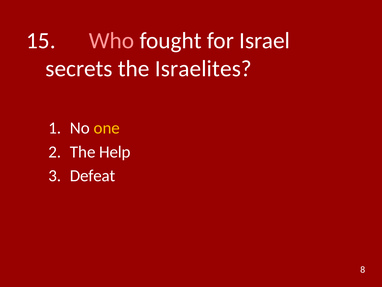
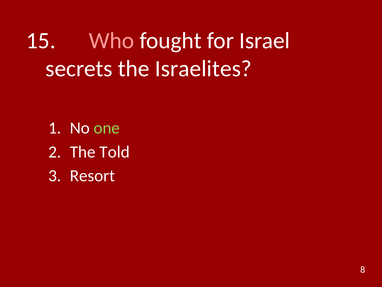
one colour: yellow -> light green
Help: Help -> Told
Defeat: Defeat -> Resort
